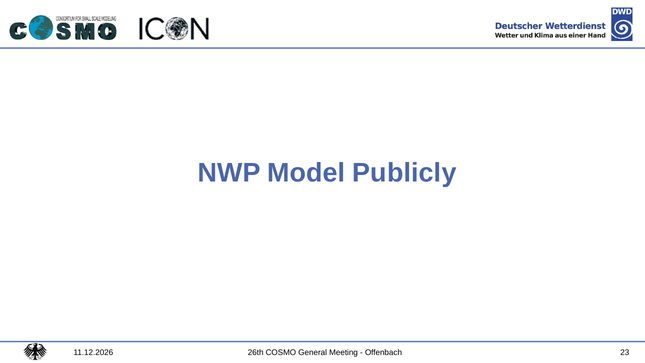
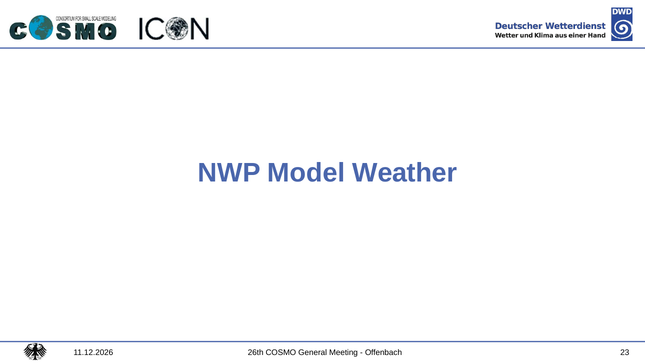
Publicly: Publicly -> Weather
